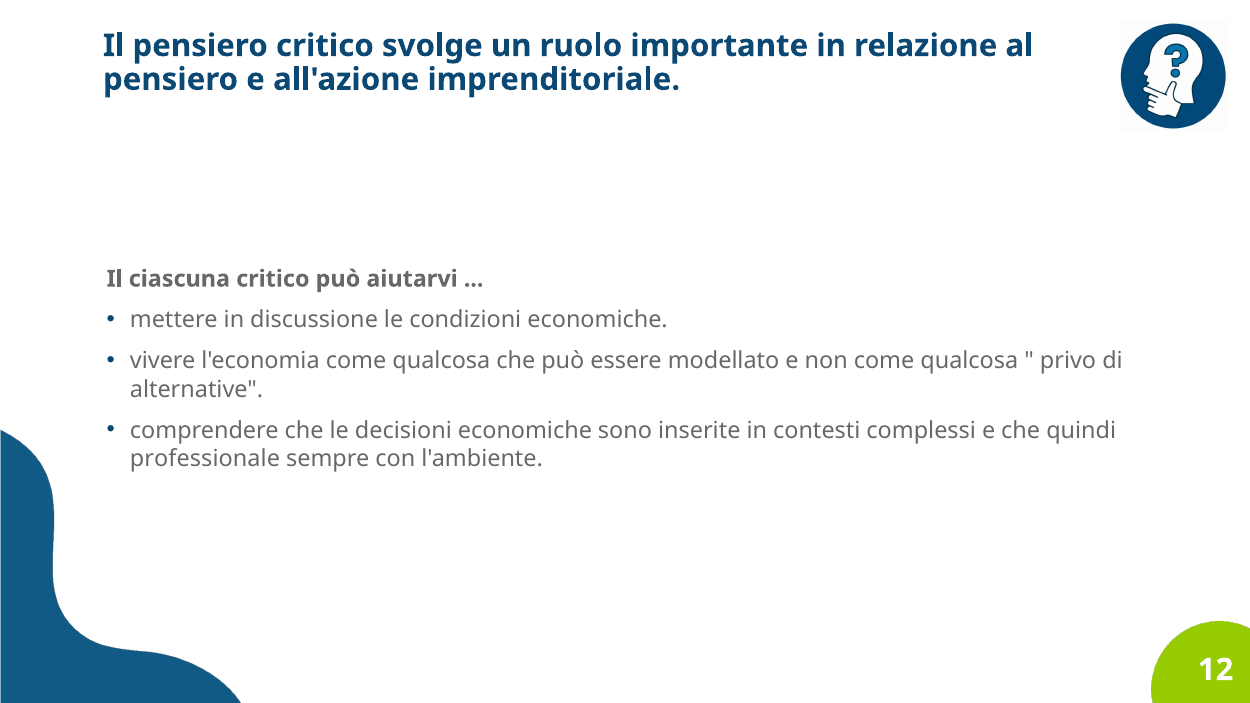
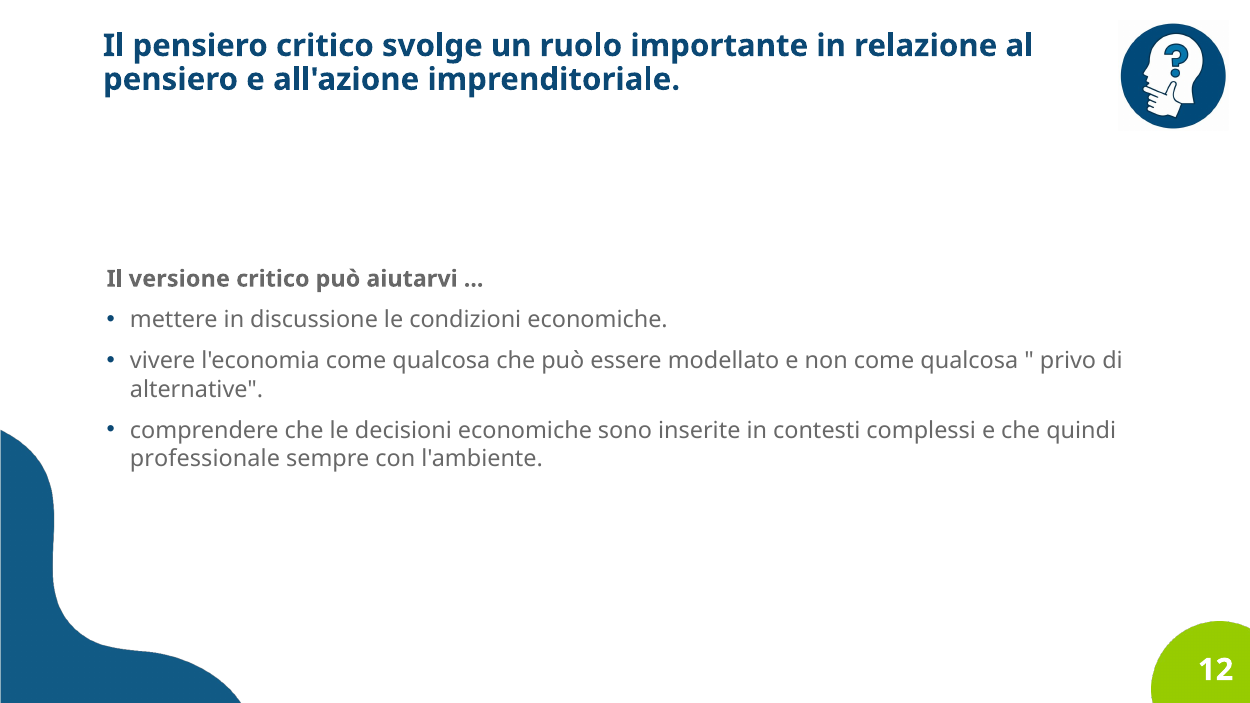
ciascuna: ciascuna -> versione
